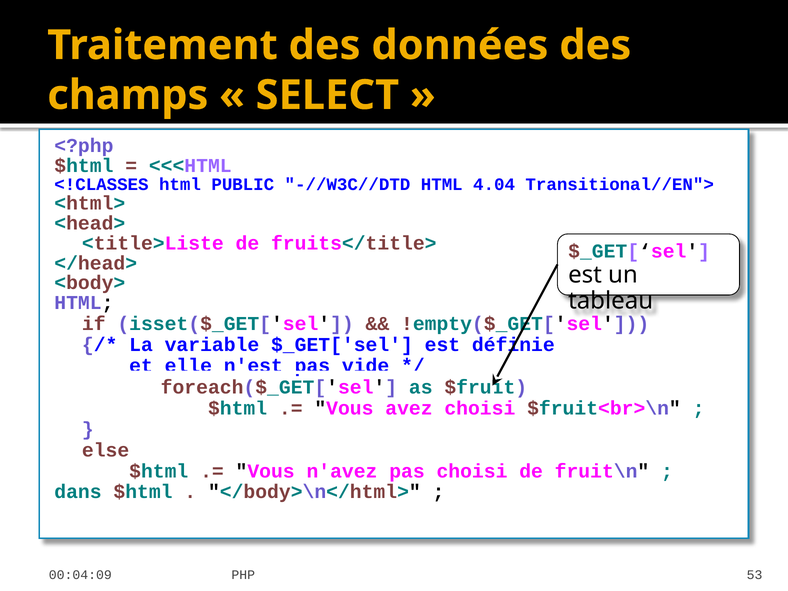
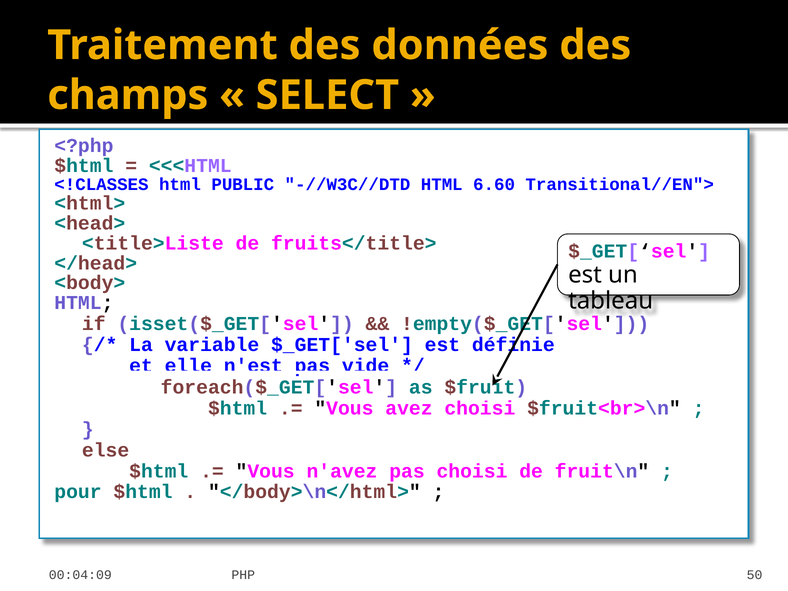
4.04: 4.04 -> 6.60
dans: dans -> pour
53: 53 -> 50
